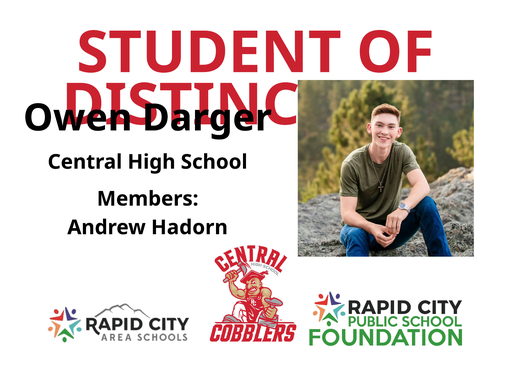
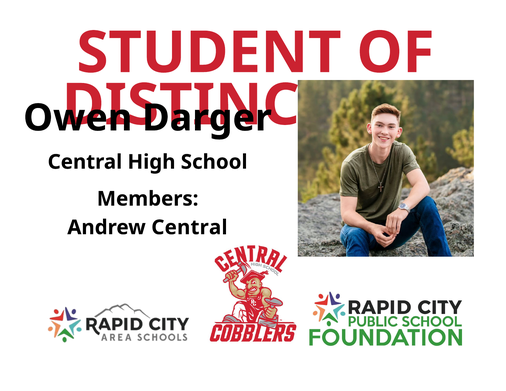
Andrew Hadorn: Hadorn -> Central
